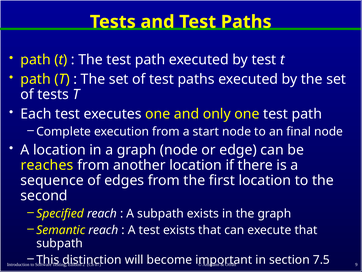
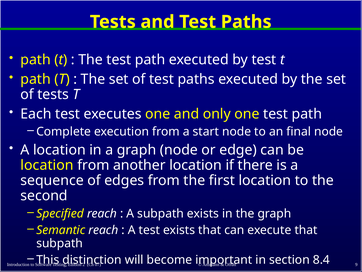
reaches at (47, 165): reaches -> location
7.5: 7.5 -> 8.4
